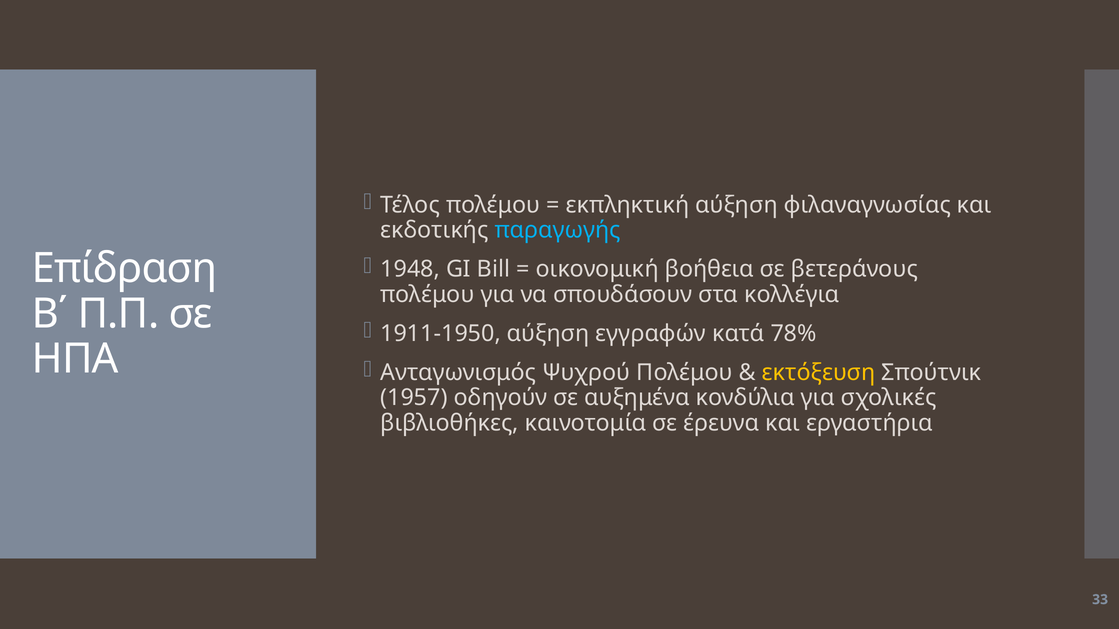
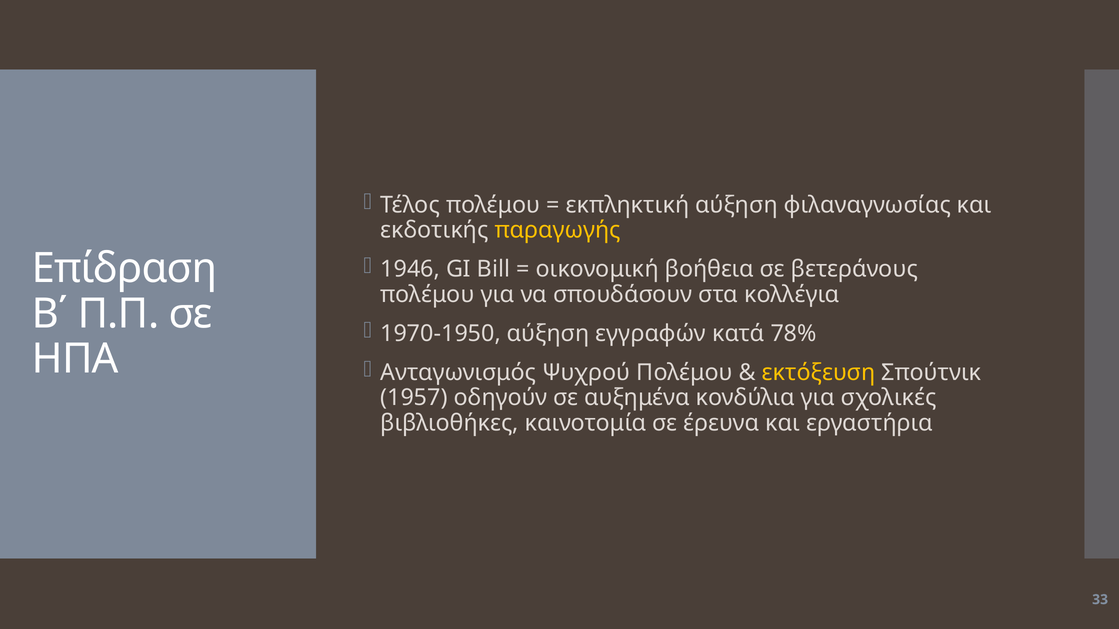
παραγωγής colour: light blue -> yellow
1948: 1948 -> 1946
1911-1950: 1911-1950 -> 1970-1950
